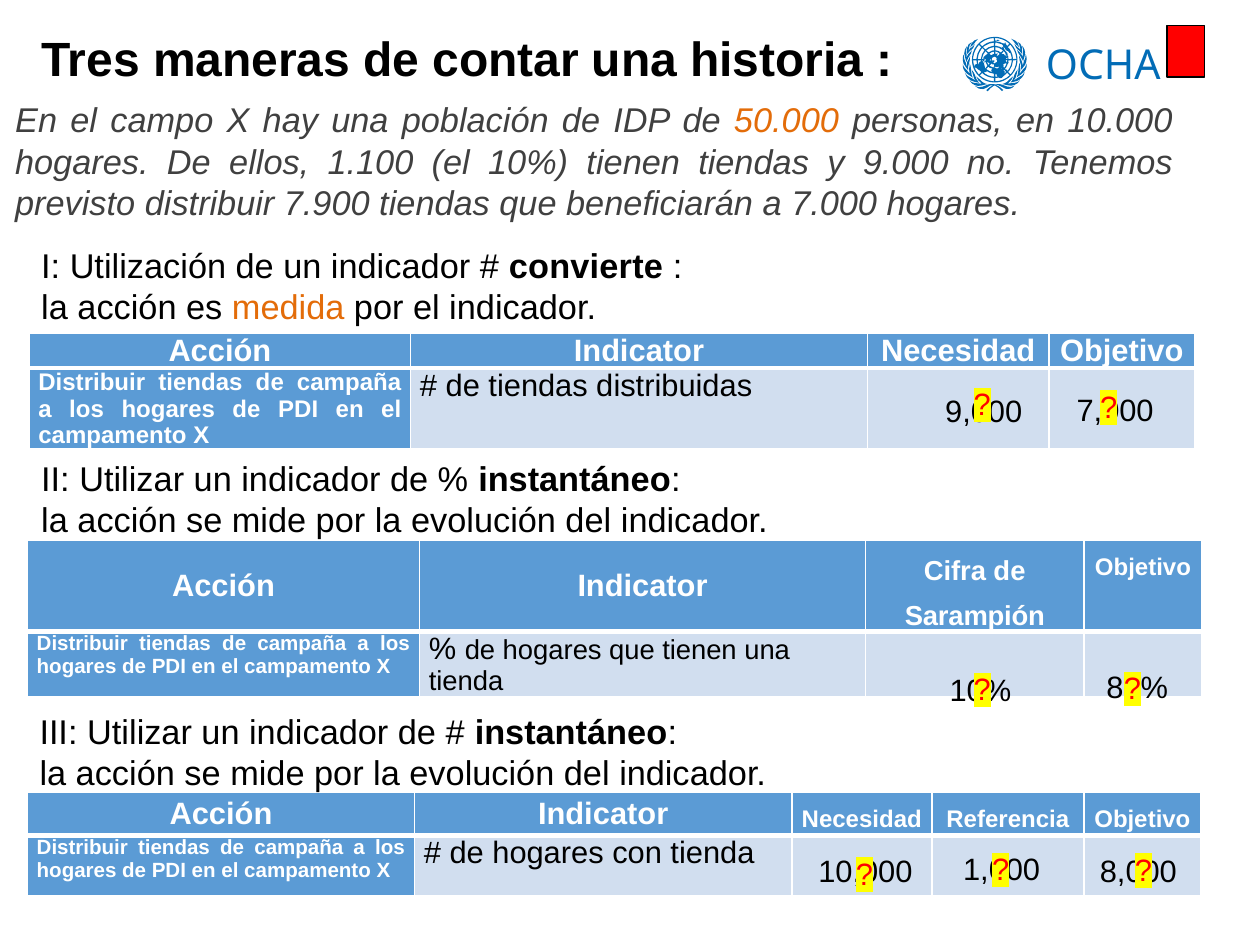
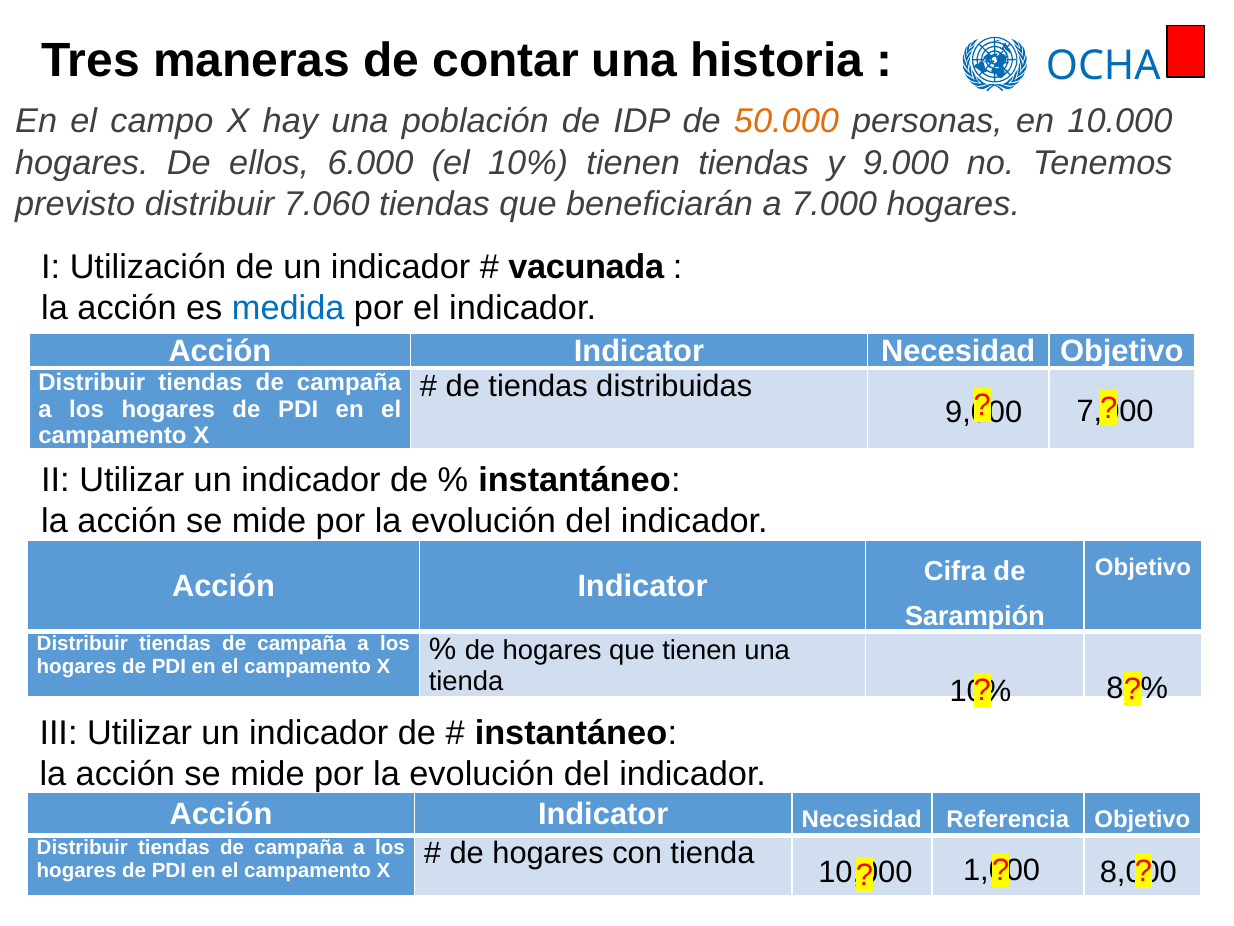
1.100: 1.100 -> 6.000
7.900: 7.900 -> 7.060
convierte: convierte -> vacunada
medida colour: orange -> blue
